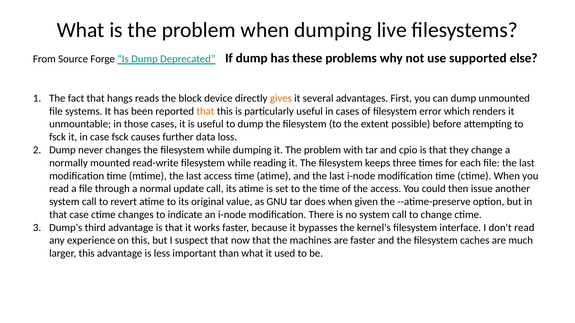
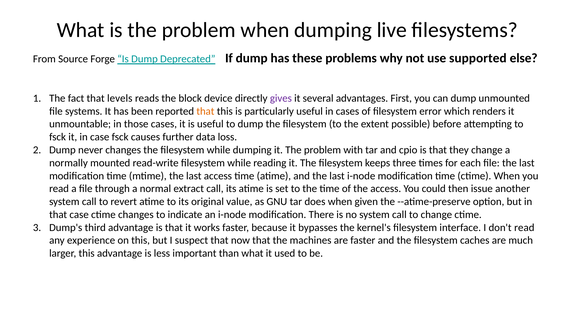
hangs: hangs -> levels
gives colour: orange -> purple
update: update -> extract
